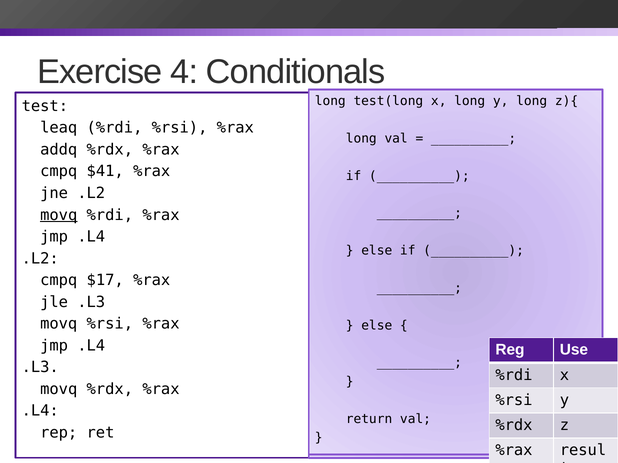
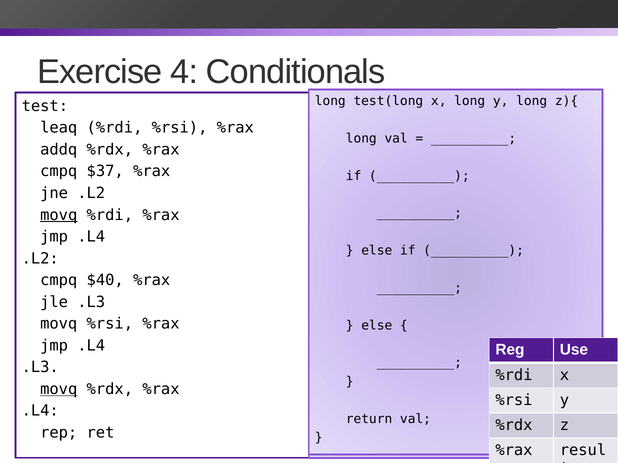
$41: $41 -> $37
$17: $17 -> $40
movq at (59, 390) underline: none -> present
